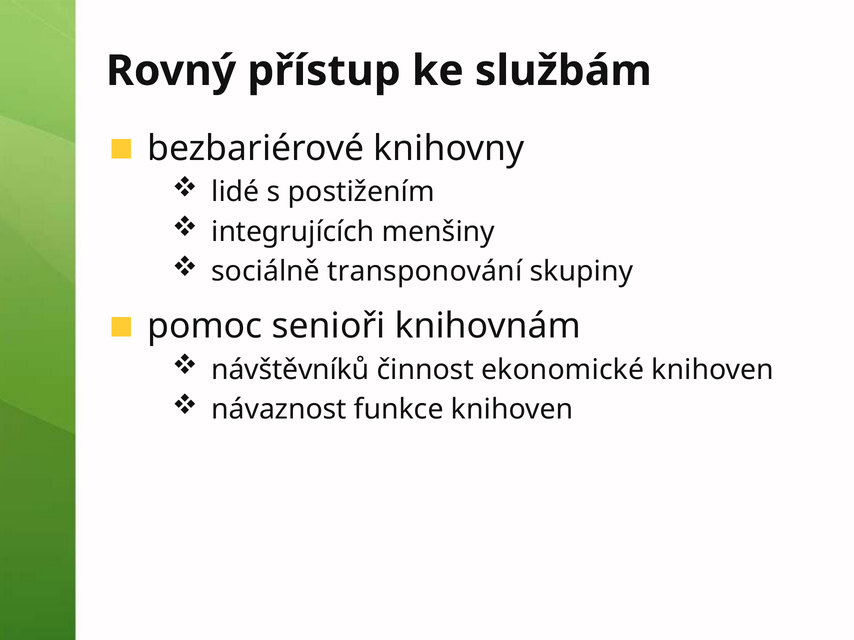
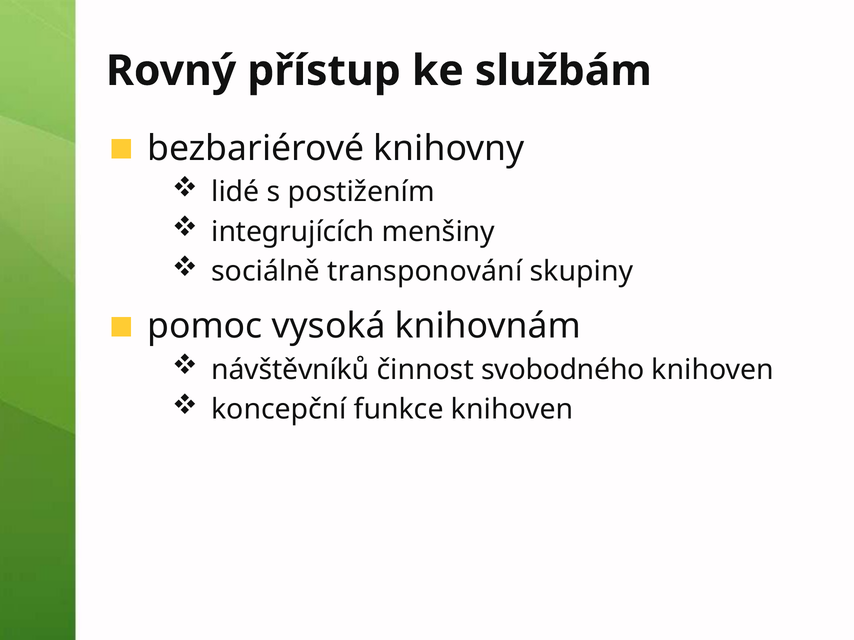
senioři: senioři -> vysoká
ekonomické: ekonomické -> svobodného
návaznost: návaznost -> koncepční
